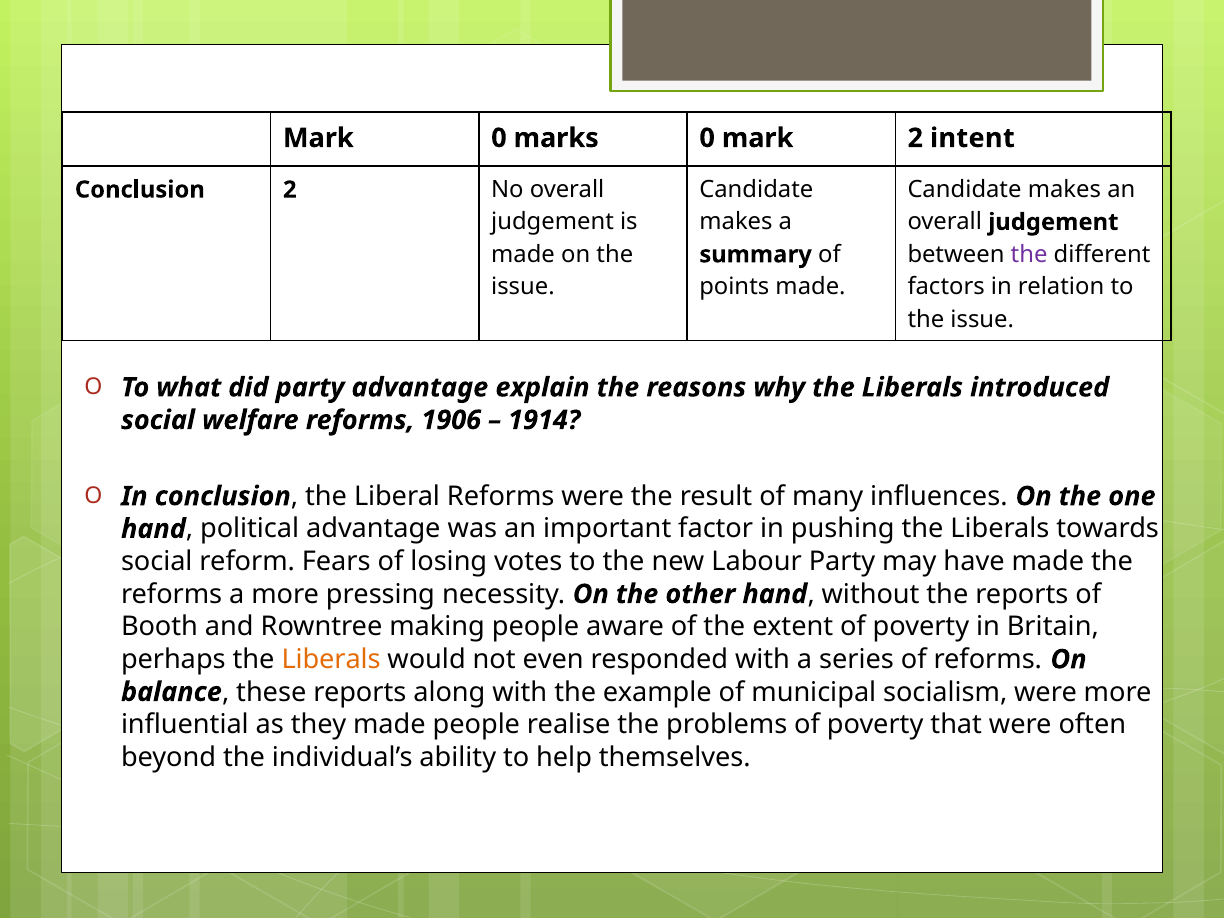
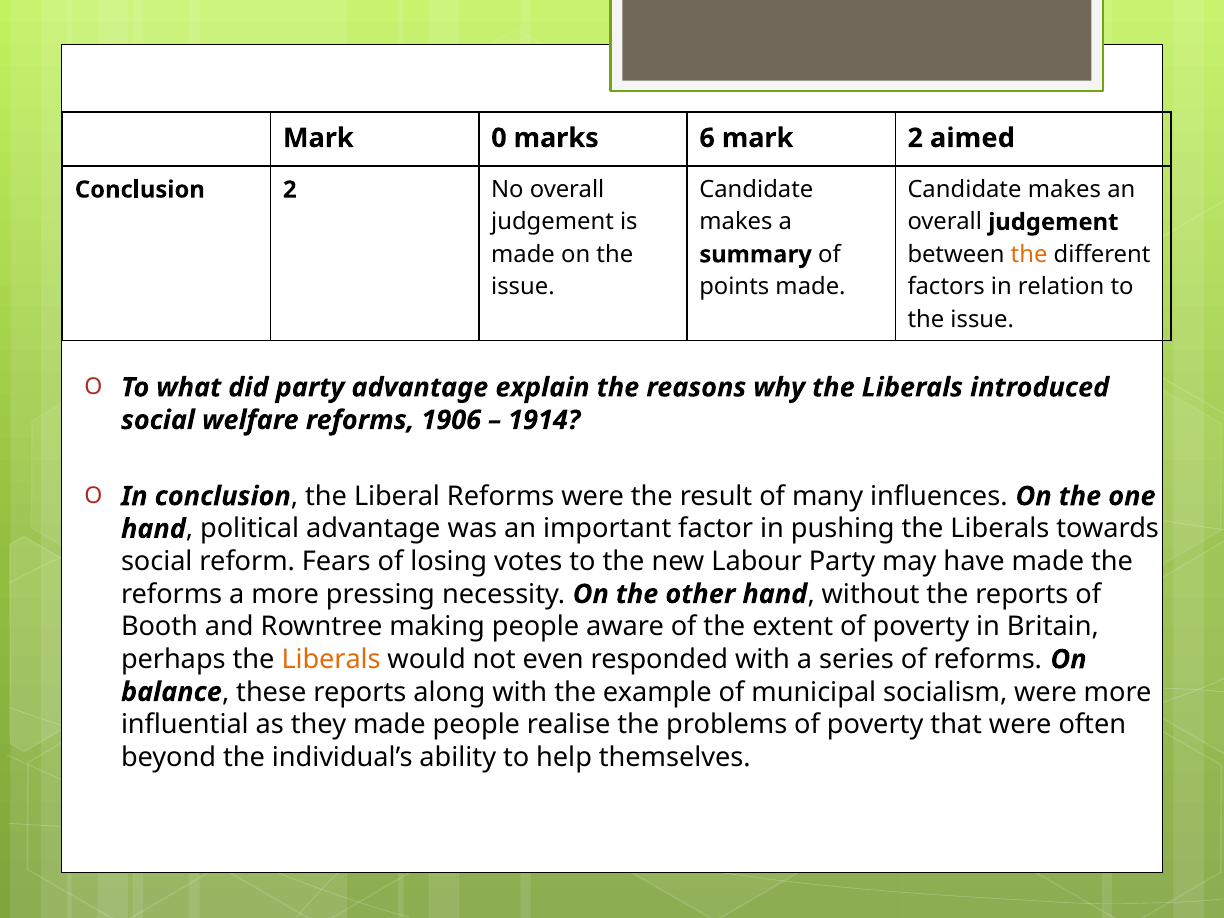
marks 0: 0 -> 6
intent: intent -> aimed
the at (1029, 255) colour: purple -> orange
